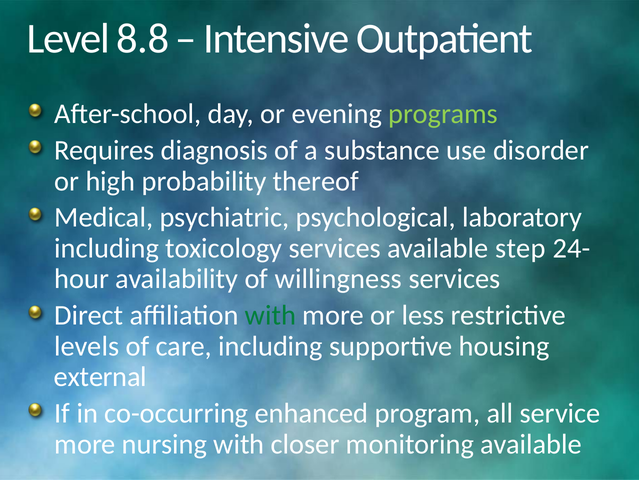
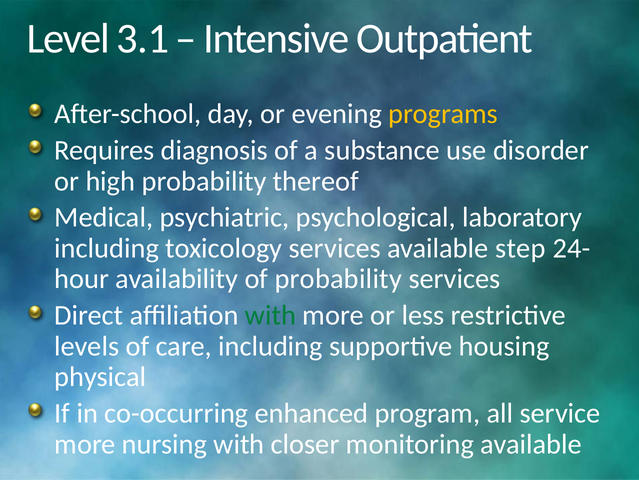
8.8: 8.8 -> 3.1
programs colour: light green -> yellow
of willingness: willingness -> probability
external: external -> physical
